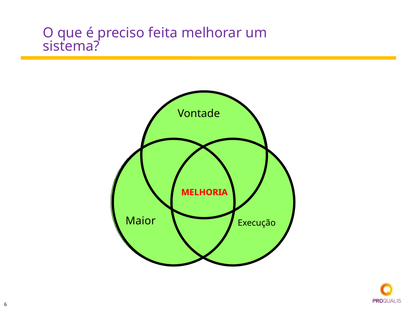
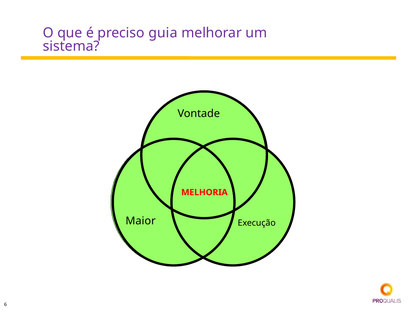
feita: feita -> guia
